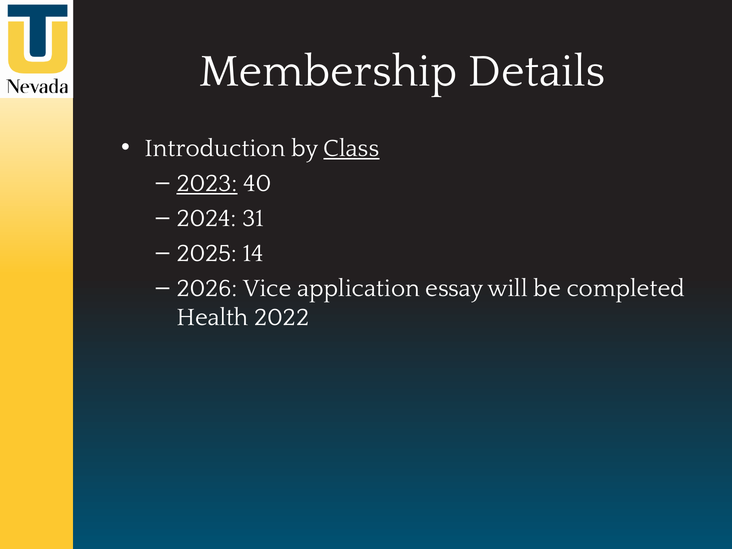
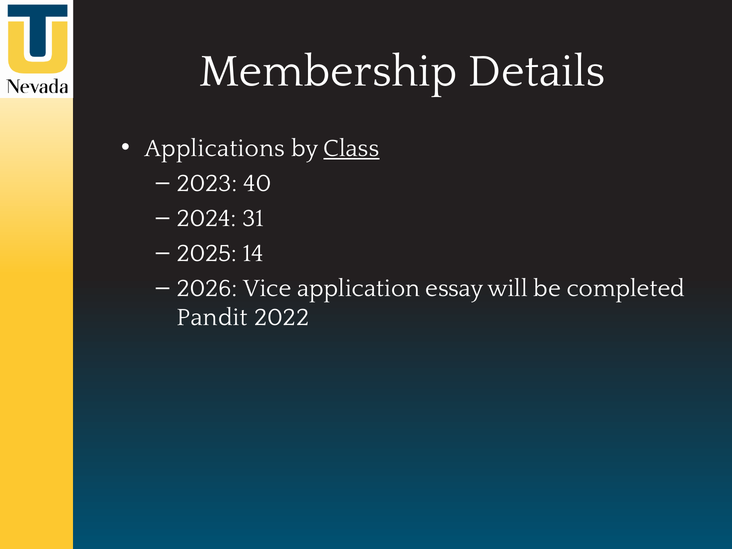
Introduction: Introduction -> Applications
2023 underline: present -> none
Health: Health -> Pandit
